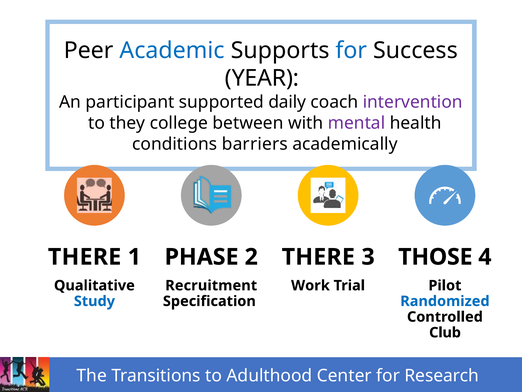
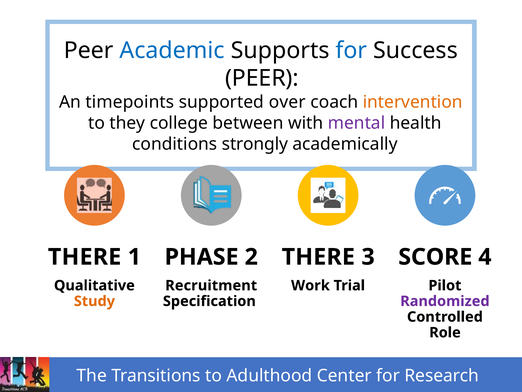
YEAR at (262, 78): YEAR -> PEER
participant: participant -> timepoints
daily: daily -> over
intervention colour: purple -> orange
barriers: barriers -> strongly
THOSE: THOSE -> SCORE
Study colour: blue -> orange
Randomized colour: blue -> purple
Club: Club -> Role
